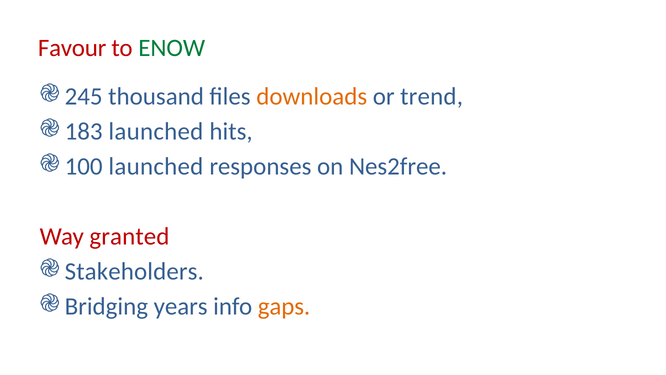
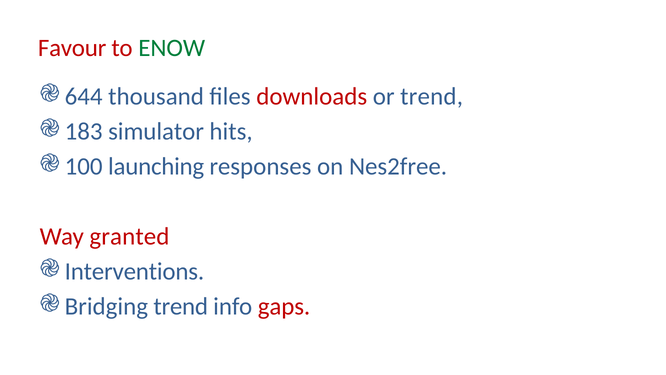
245: 245 -> 644
downloads colour: orange -> red
183 launched: launched -> simulator
100 launched: launched -> launching
Stakeholders: Stakeholders -> Interventions
Bridging years: years -> trend
gaps colour: orange -> red
